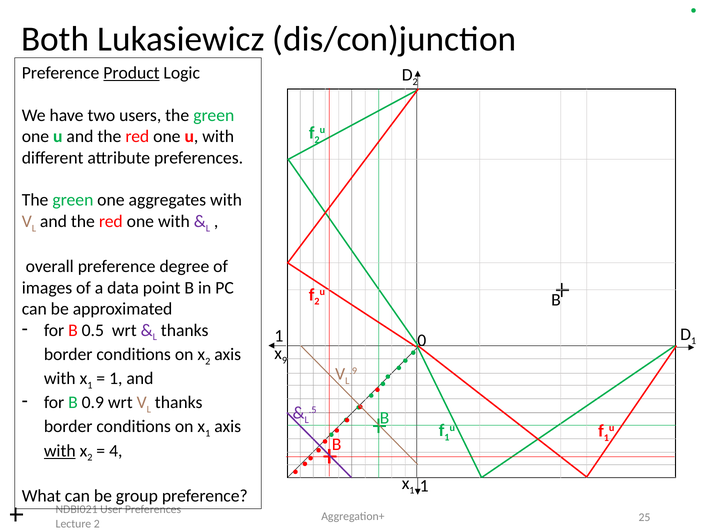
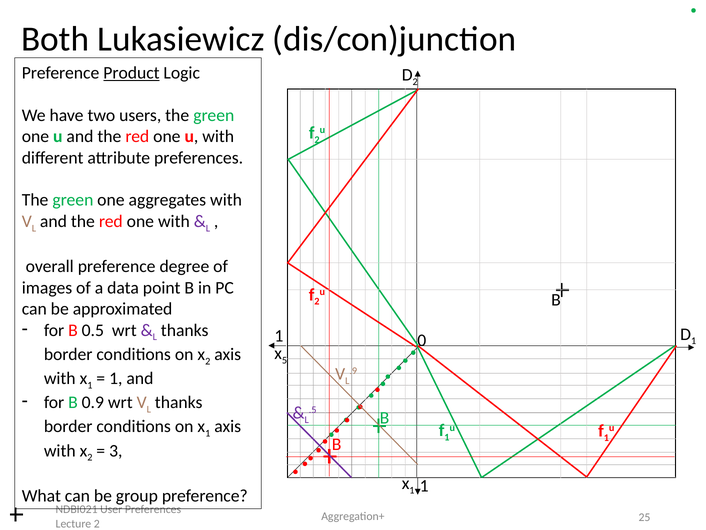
9: 9 -> 5
with at (60, 450) underline: present -> none
4: 4 -> 3
